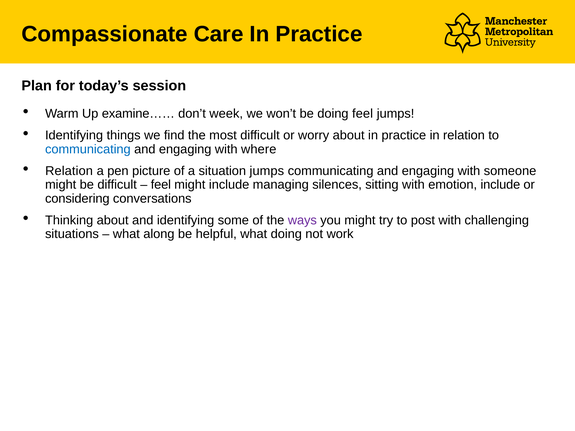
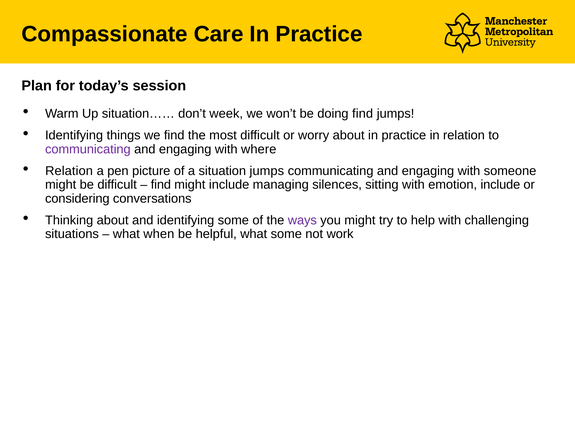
examine……: examine…… -> situation……
doing feel: feel -> find
communicating at (88, 149) colour: blue -> purple
feel at (161, 185): feel -> find
post: post -> help
along: along -> when
what doing: doing -> some
